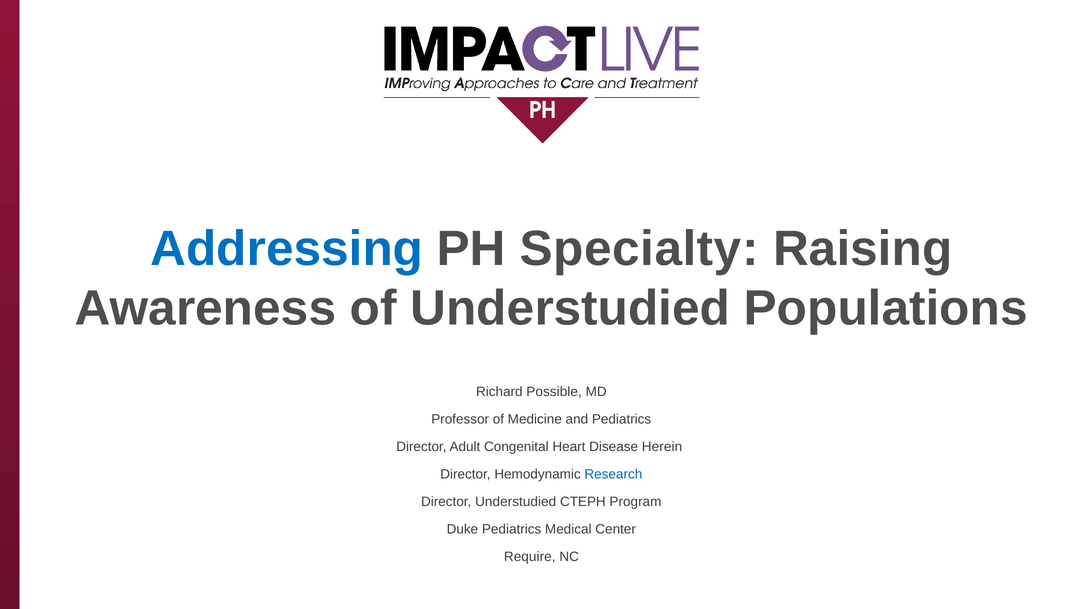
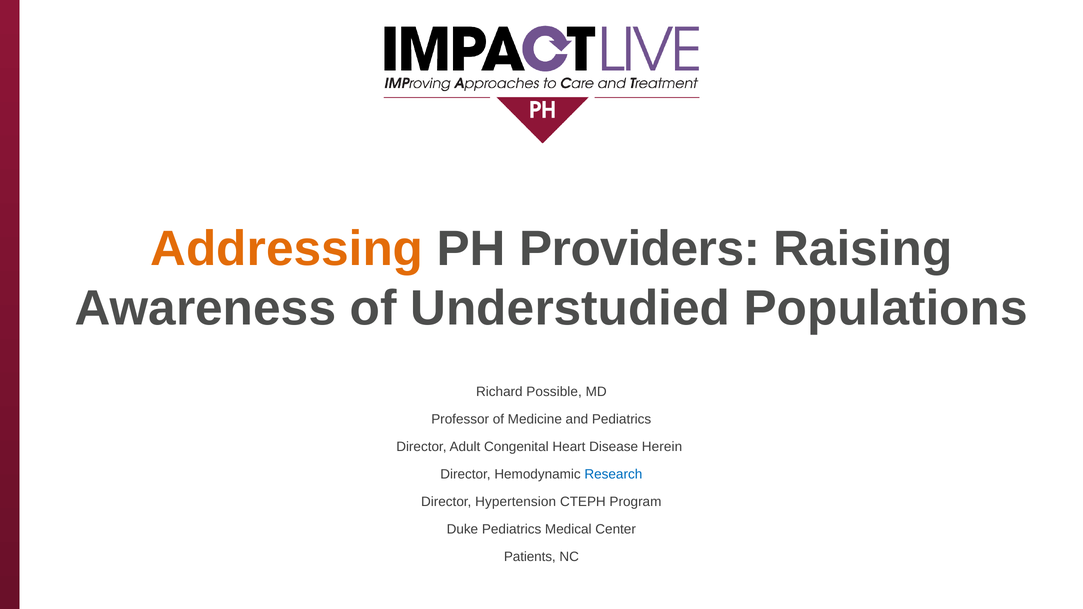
Addressing colour: blue -> orange
Specialty: Specialty -> Providers
Director Understudied: Understudied -> Hypertension
Require: Require -> Patients
